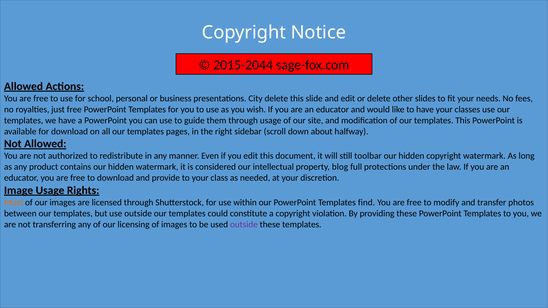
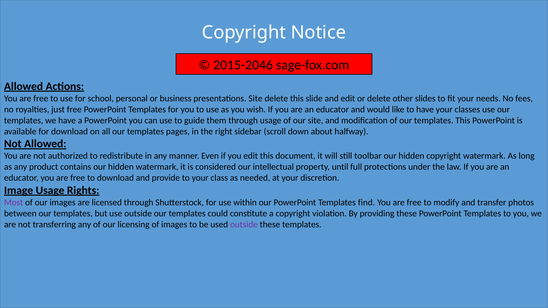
2015-2044: 2015-2044 -> 2015-2046
presentations City: City -> Site
blog: blog -> until
Most colour: orange -> purple
